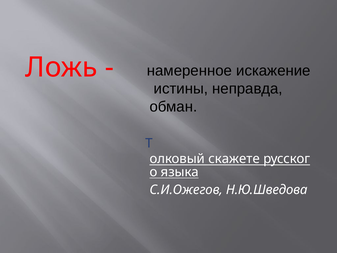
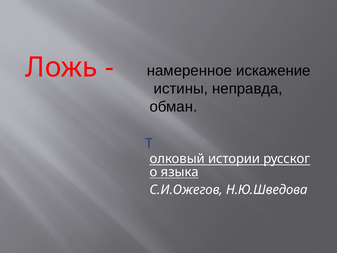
скажете: скажете -> истории
